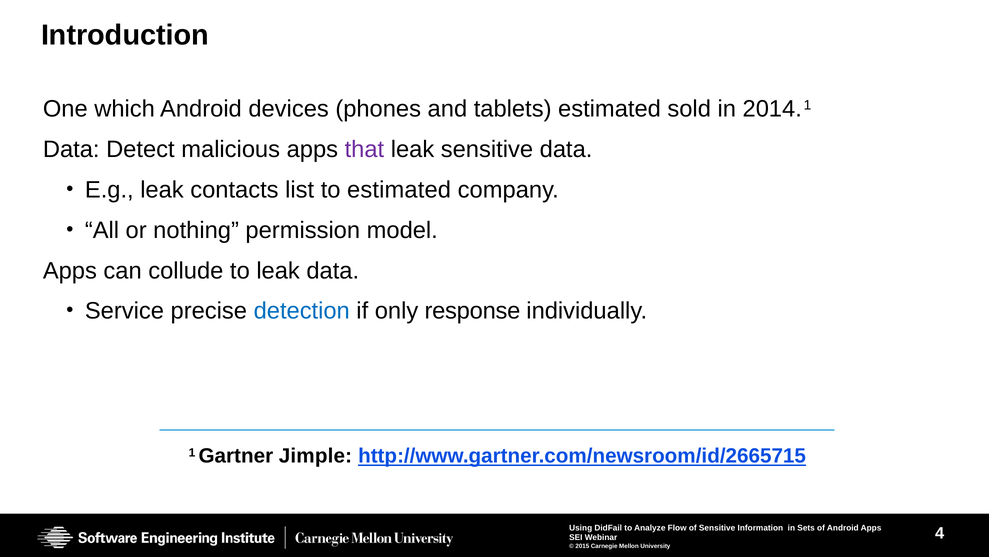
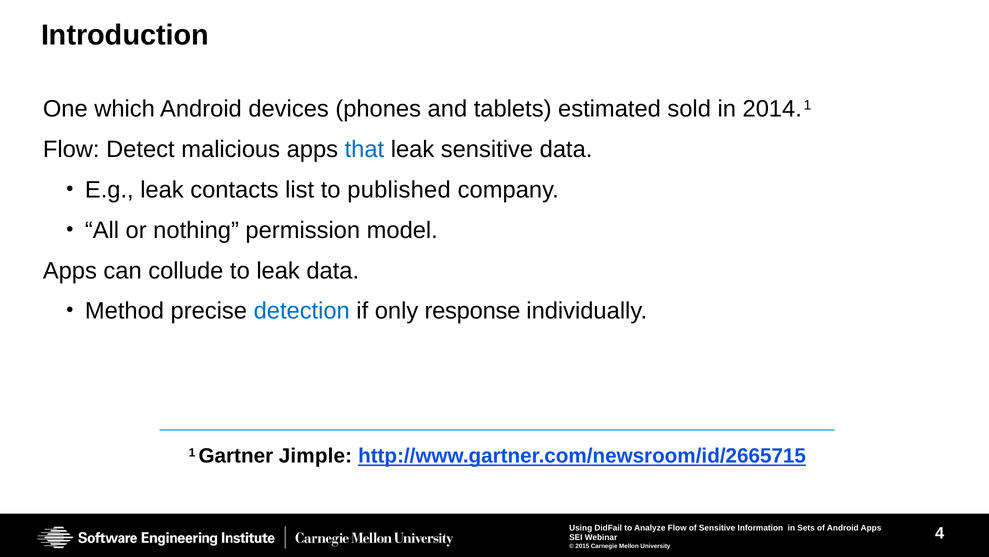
Data at (71, 149): Data -> Flow
that colour: purple -> blue
to estimated: estimated -> published
Service: Service -> Method
